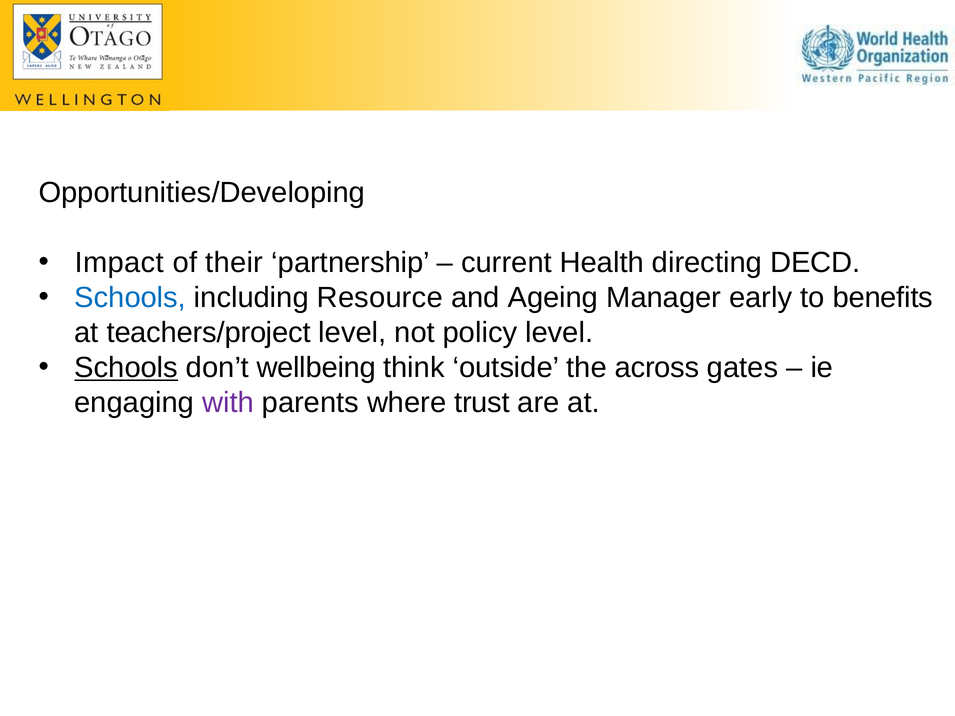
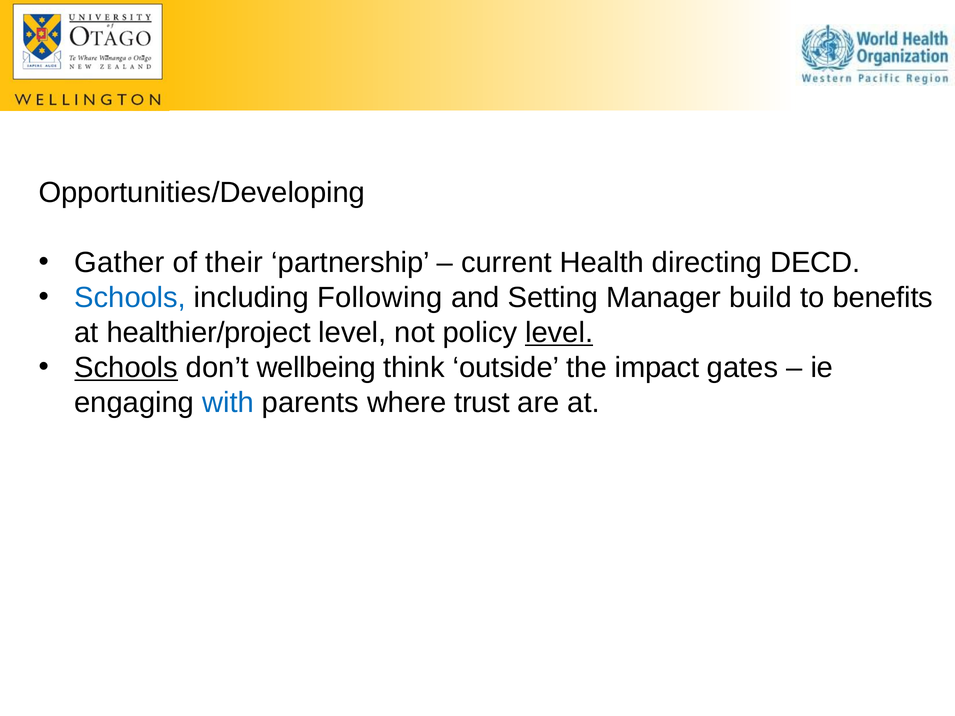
Impact: Impact -> Gather
Resource: Resource -> Following
Ageing: Ageing -> Setting
early: early -> build
teachers/project: teachers/project -> healthier/project
level at (559, 333) underline: none -> present
across: across -> impact
with colour: purple -> blue
